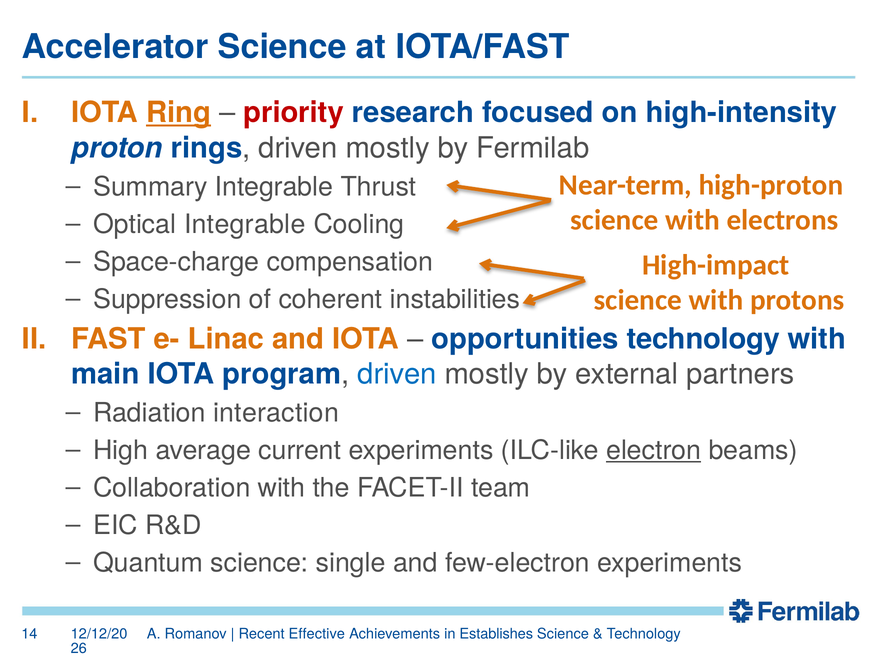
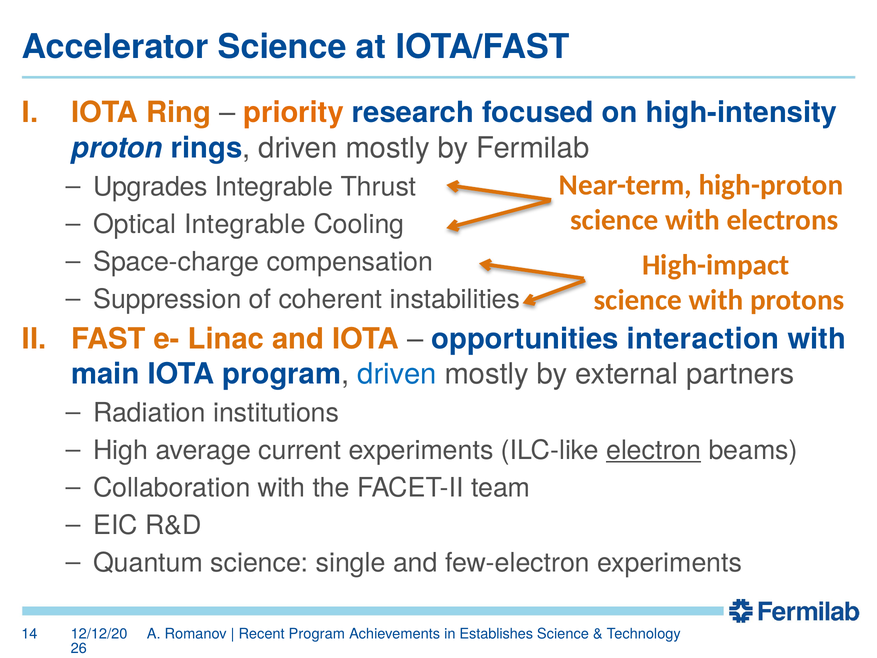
Ring underline: present -> none
priority colour: red -> orange
Summary: Summary -> Upgrades
opportunities technology: technology -> interaction
interaction: interaction -> institutions
Recent Effective: Effective -> Program
